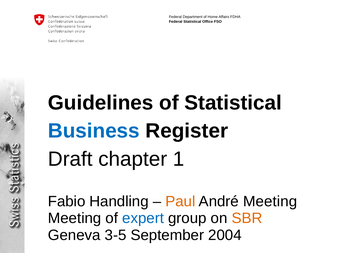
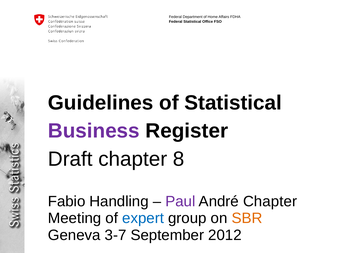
Business colour: blue -> purple
1: 1 -> 8
Paul colour: orange -> purple
André Meeting: Meeting -> Chapter
3-5: 3-5 -> 3-7
2004: 2004 -> 2012
